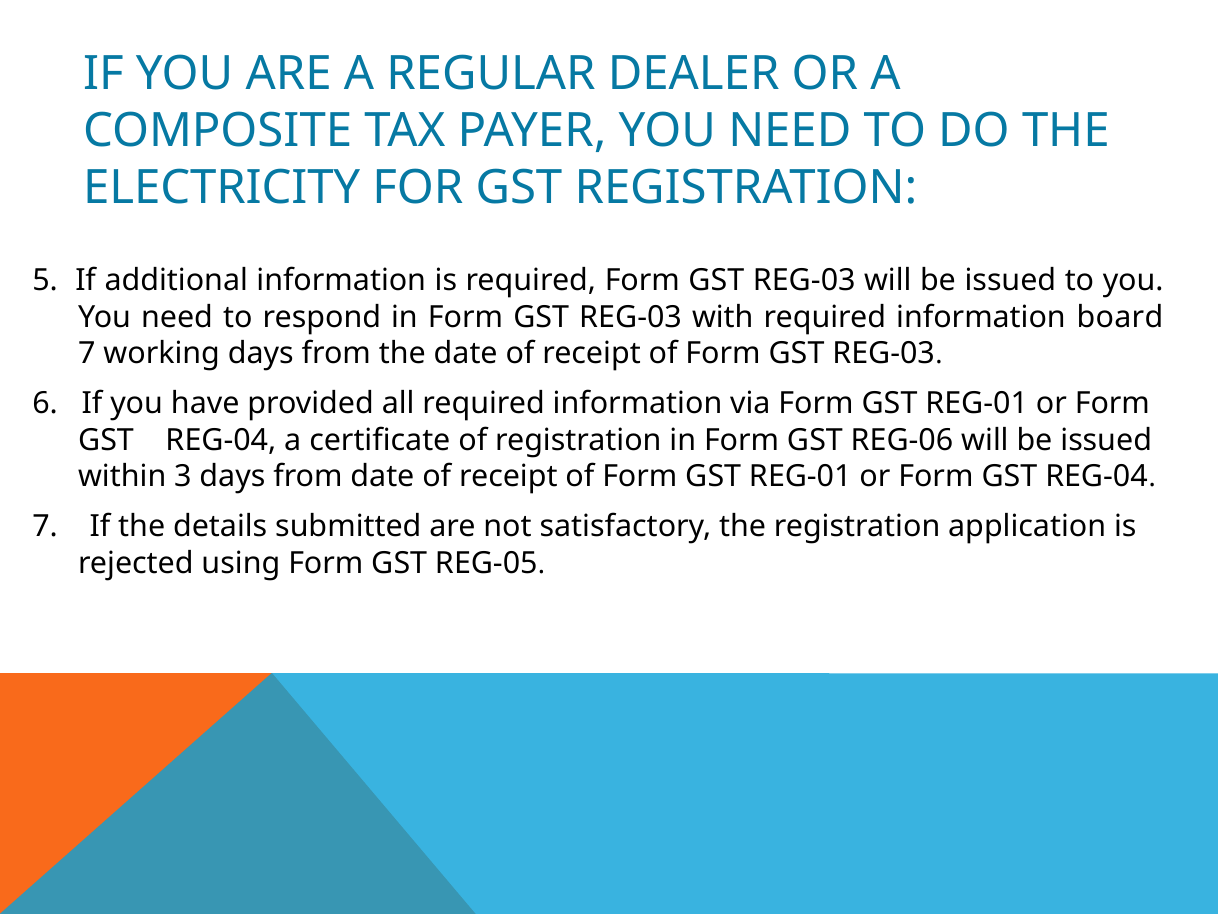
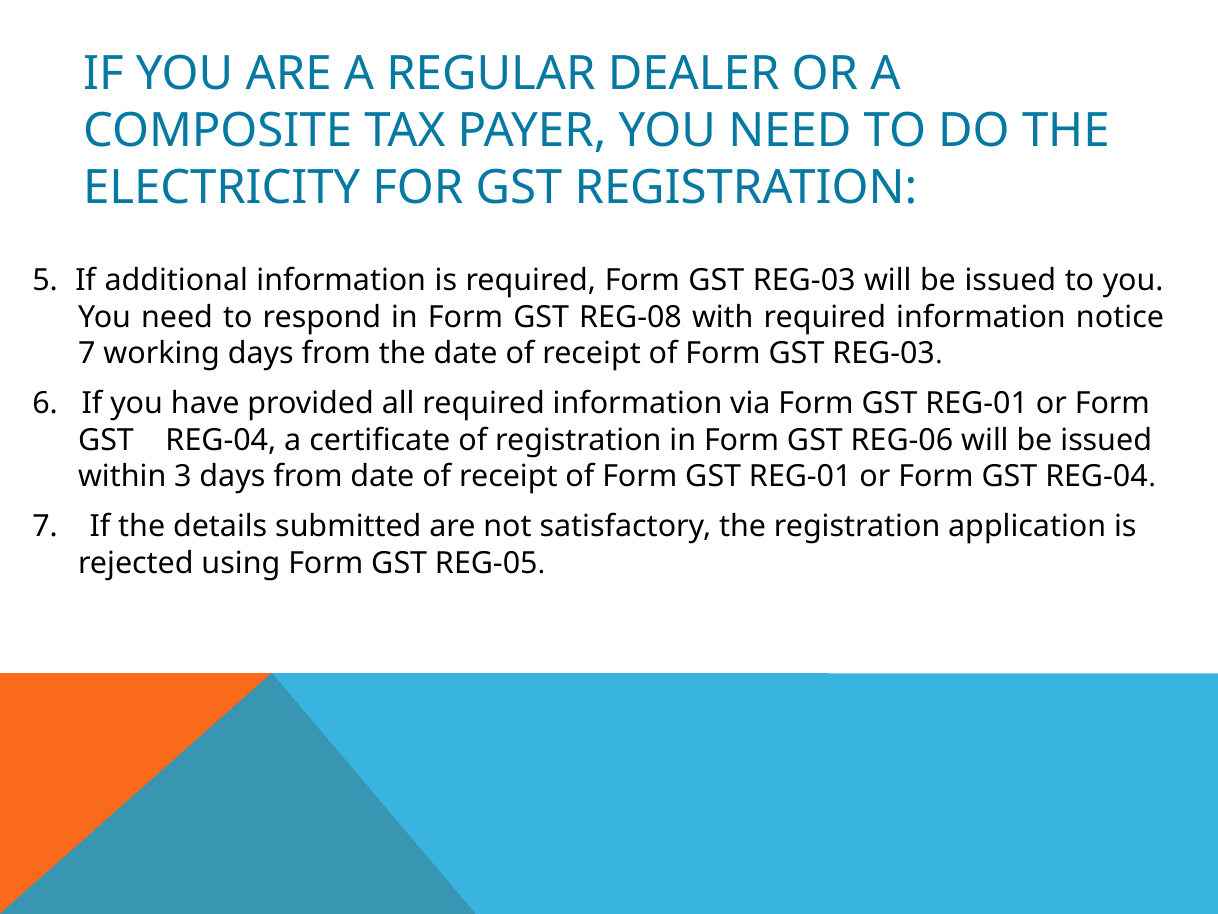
in Form GST REG-03: REG-03 -> REG-08
board: board -> notice
